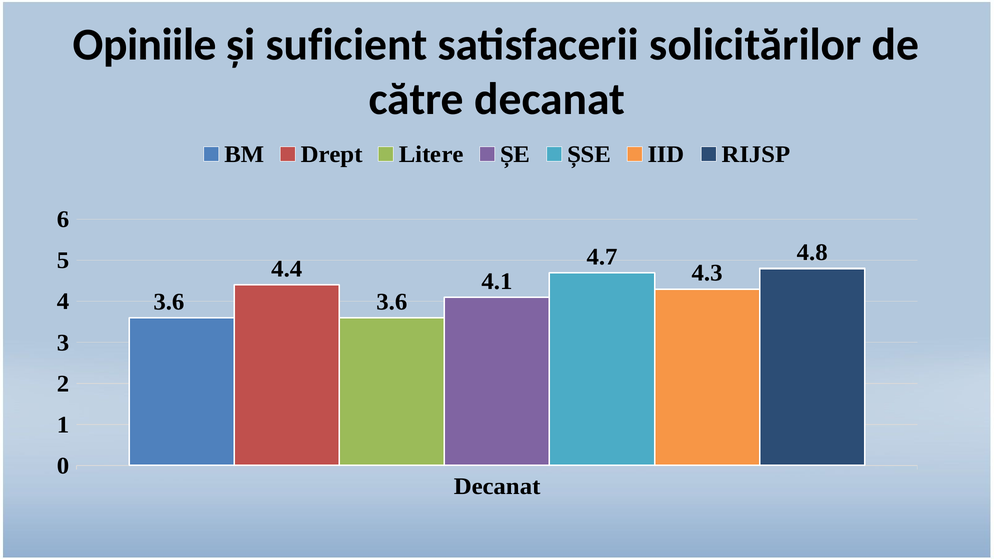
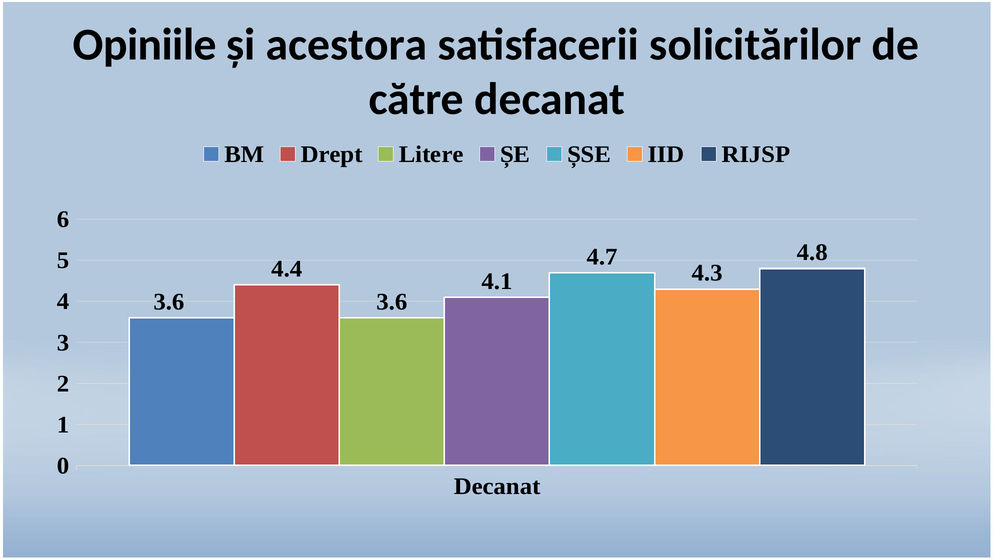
suficient: suficient -> acestora
